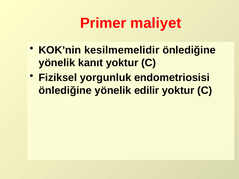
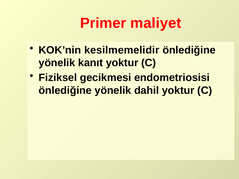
yorgunluk: yorgunluk -> gecikmesi
edilir: edilir -> dahil
